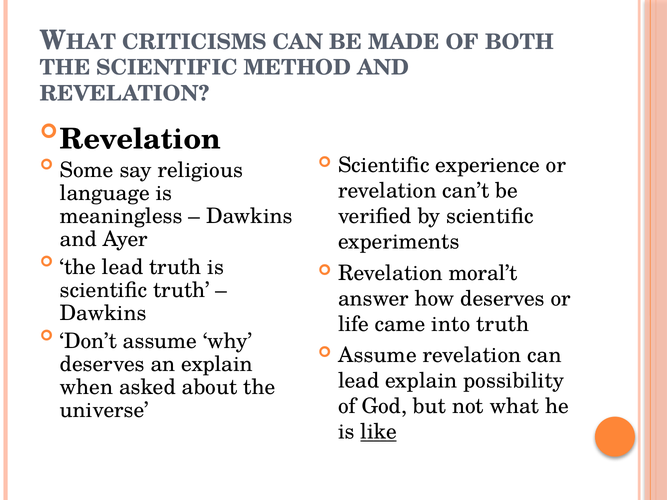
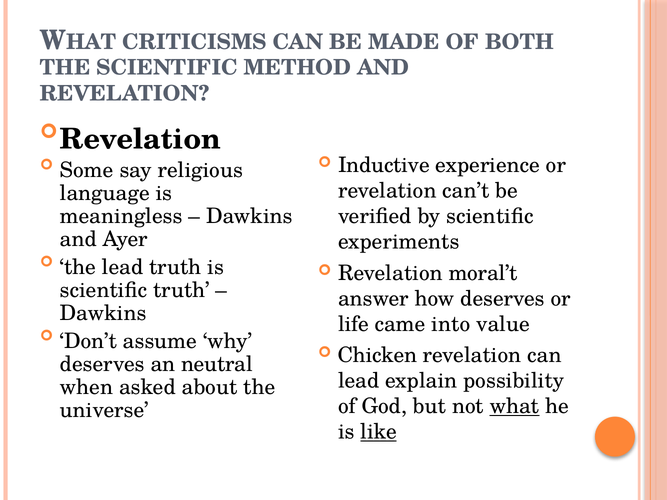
Scientific at (384, 165): Scientific -> Inductive
into truth: truth -> value
Assume at (377, 355): Assume -> Chicken
an explain: explain -> neutral
what underline: none -> present
